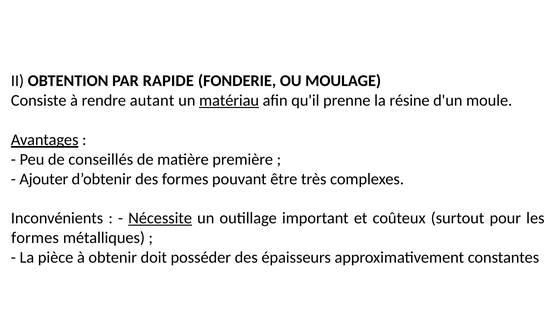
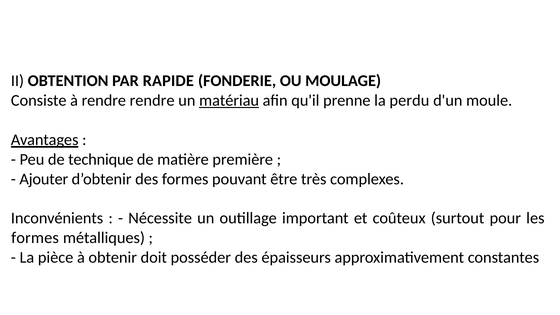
rendre autant: autant -> rendre
résine: résine -> perdu
conseillés: conseillés -> technique
Nécessite underline: present -> none
